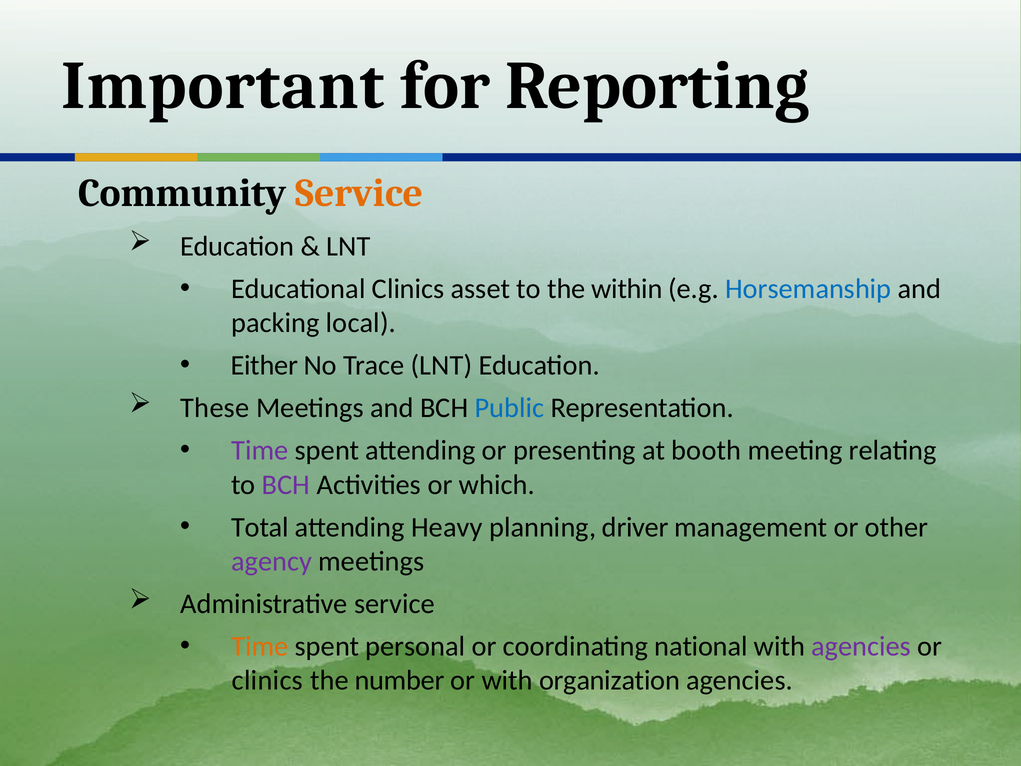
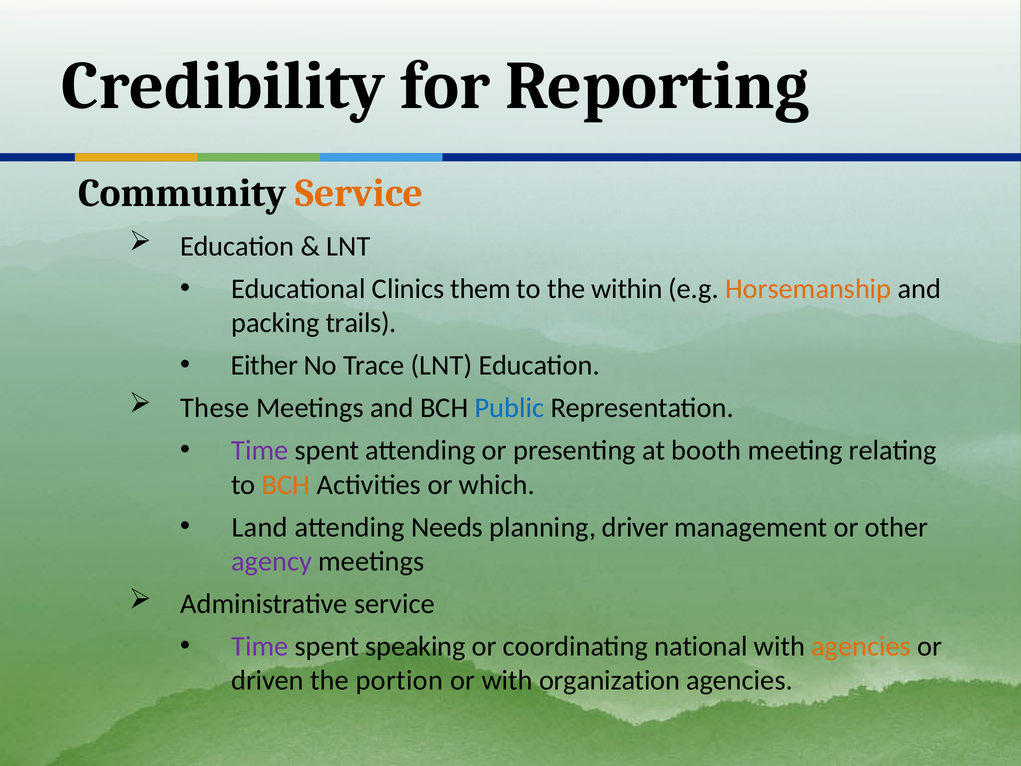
Important: Important -> Credibility
asset: asset -> them
Horsemanship colour: blue -> orange
local: local -> trails
BCH at (286, 484) colour: purple -> orange
Total: Total -> Land
Heavy: Heavy -> Needs
Time at (260, 646) colour: orange -> purple
personal: personal -> speaking
agencies at (861, 646) colour: purple -> orange
clinics at (267, 680): clinics -> driven
number: number -> portion
